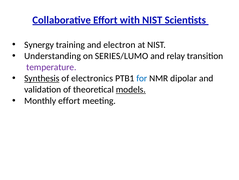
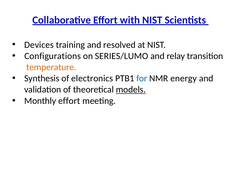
Synergy: Synergy -> Devices
electron: electron -> resolved
Understanding: Understanding -> Configurations
temperature colour: purple -> orange
Synthesis underline: present -> none
dipolar: dipolar -> energy
